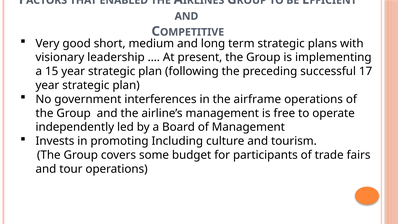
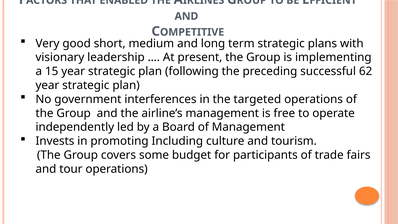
17: 17 -> 62
airframe: airframe -> targeted
